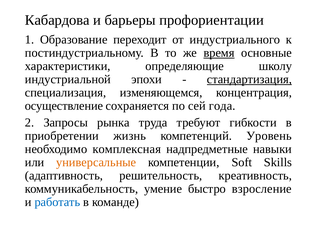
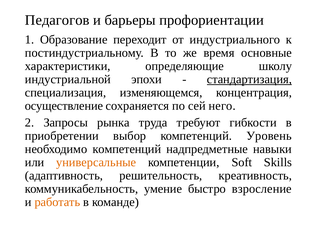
Кабардова: Кабардова -> Педагогов
время underline: present -> none
года: года -> него
жизнь: жизнь -> выбор
необходимо комплексная: комплексная -> компетенций
работать colour: blue -> orange
